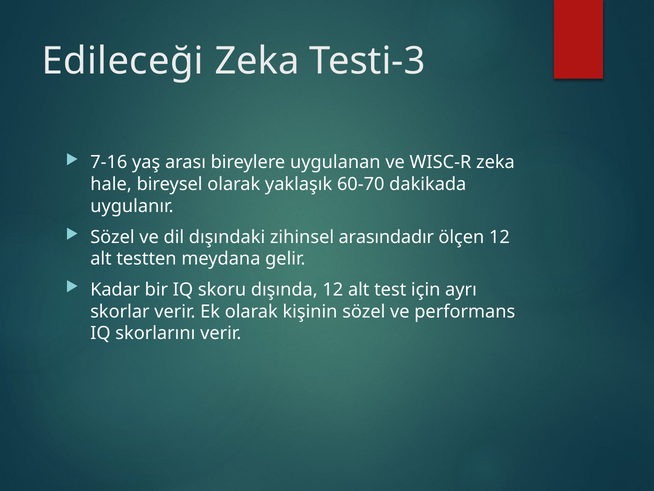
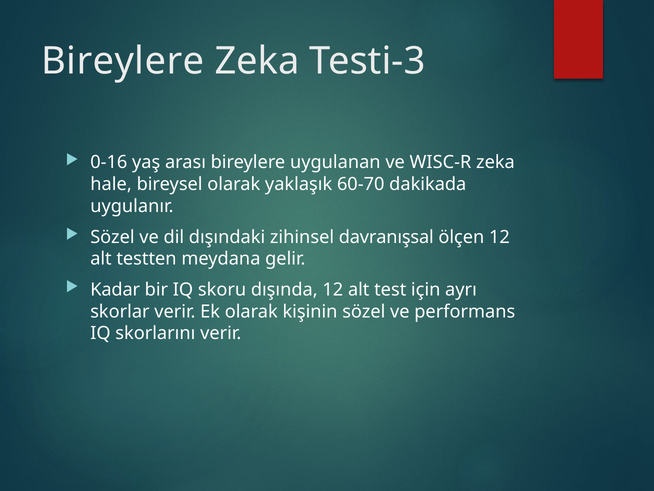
Edileceği at (123, 61): Edileceği -> Bireylere
7-16: 7-16 -> 0-16
arasındadır: arasındadır -> davranışsal
